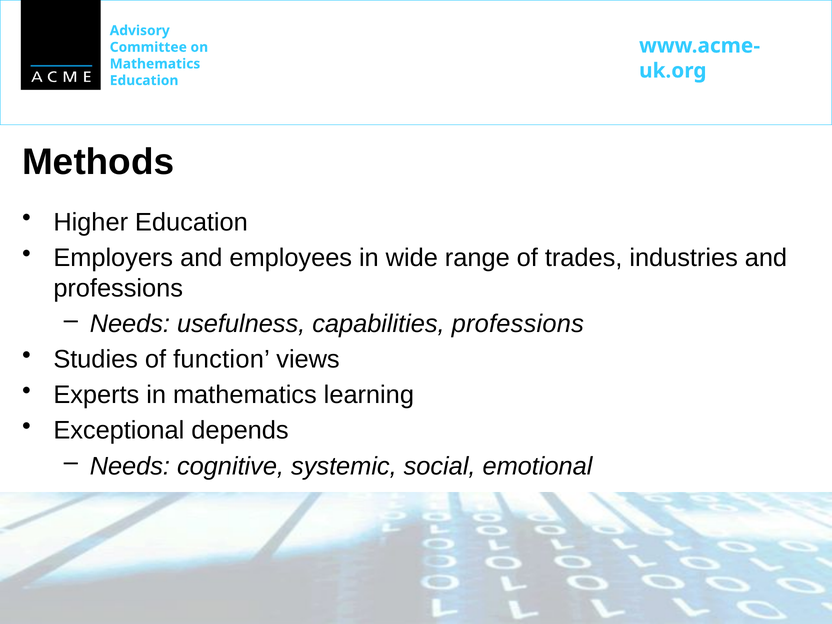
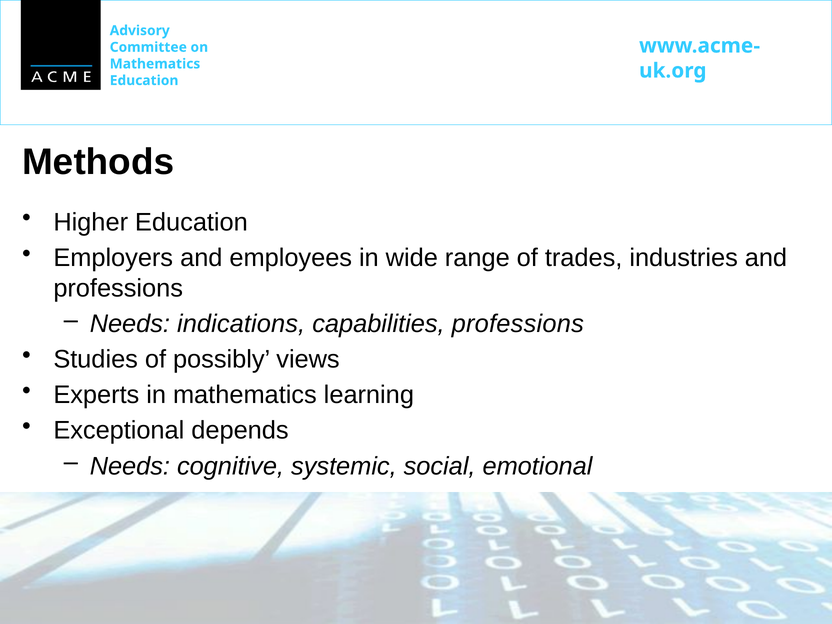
usefulness: usefulness -> indications
function: function -> possibly
